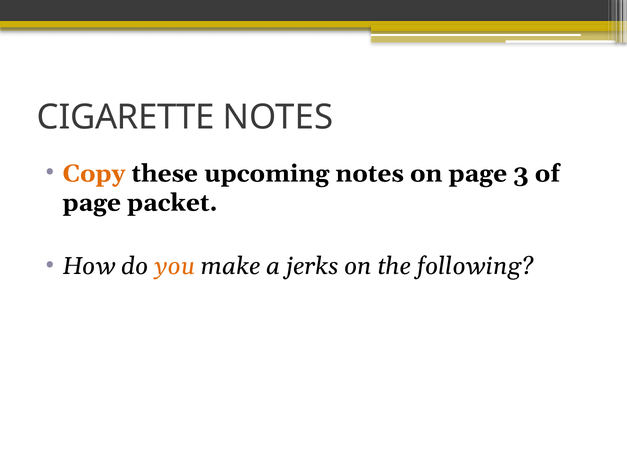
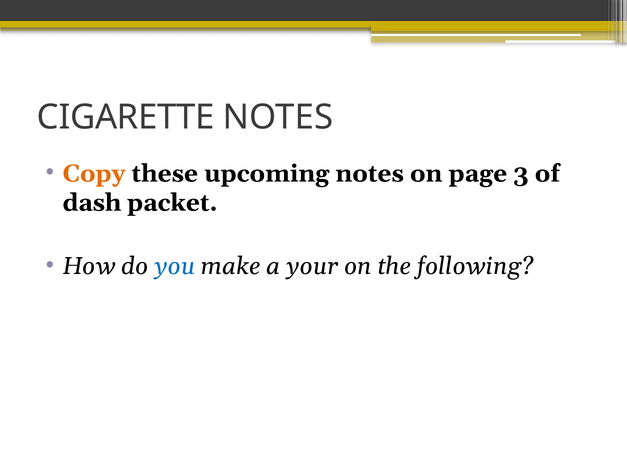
page at (92, 203): page -> dash
you colour: orange -> blue
jerks: jerks -> your
